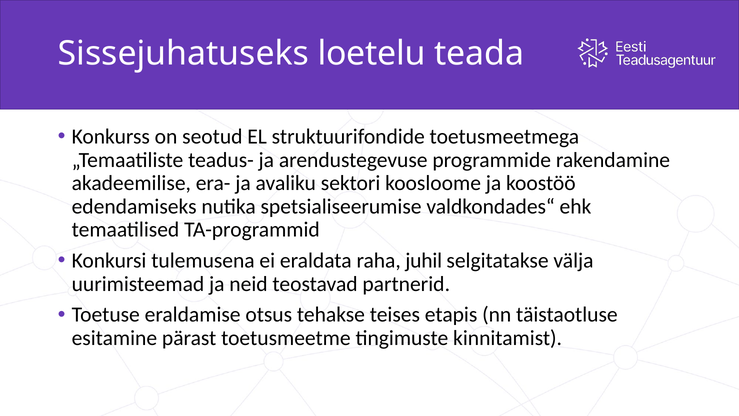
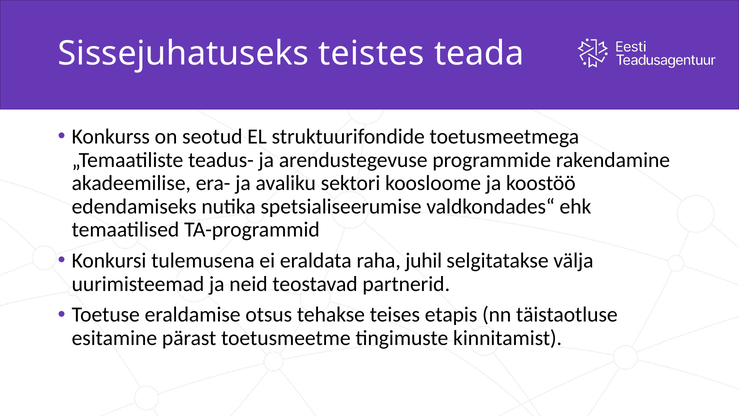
loetelu: loetelu -> teistes
